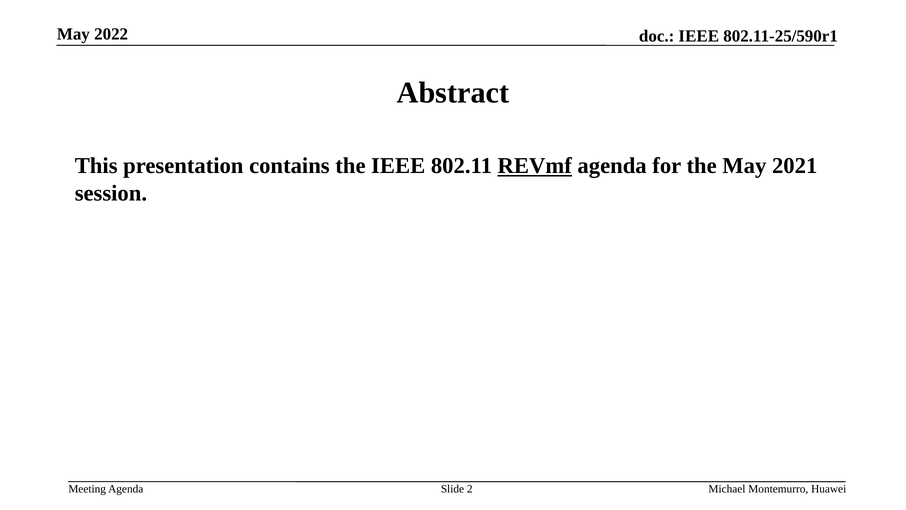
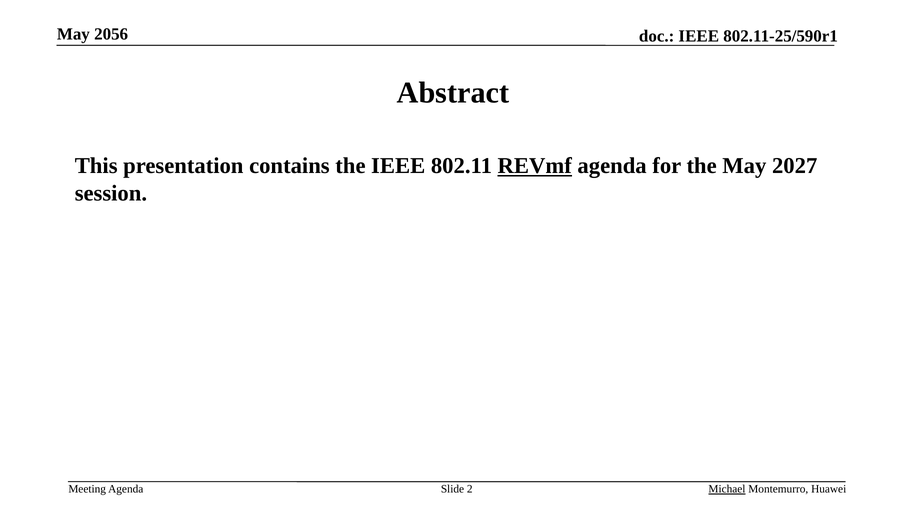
2022: 2022 -> 2056
2021: 2021 -> 2027
Michael underline: none -> present
